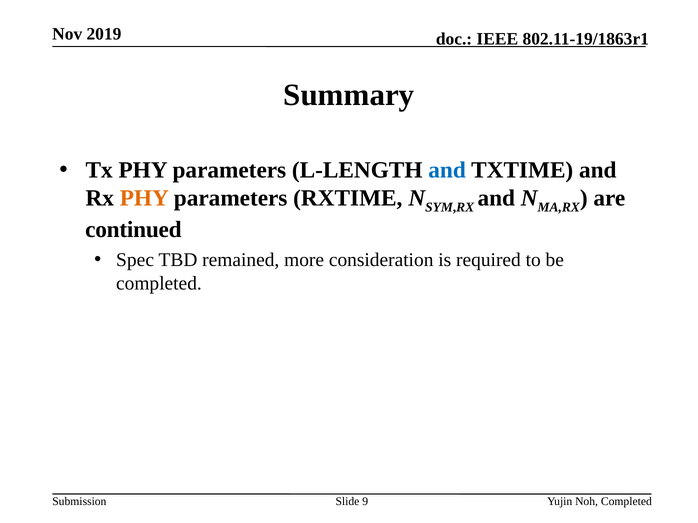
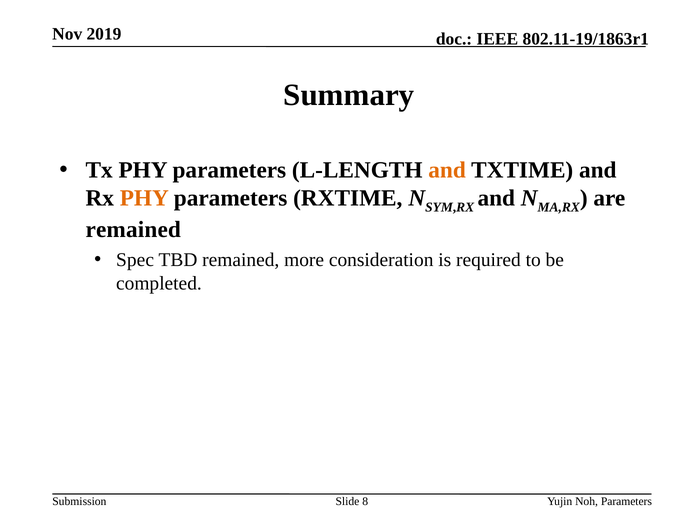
and at (447, 170) colour: blue -> orange
continued at (133, 230): continued -> remained
9: 9 -> 8
Noh Completed: Completed -> Parameters
